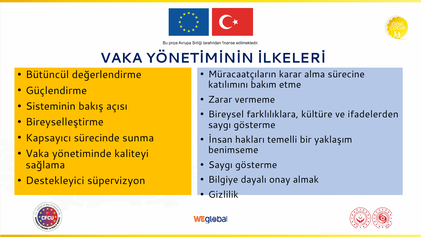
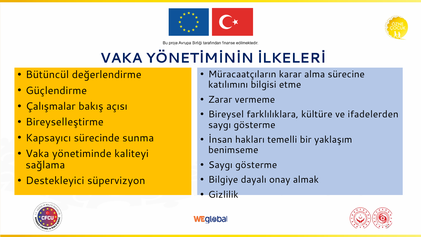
bakım: bakım -> bilgisi
Sisteminin: Sisteminin -> Çalışmalar
